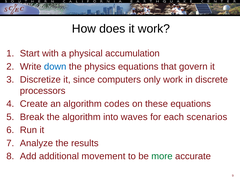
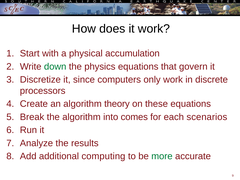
down colour: blue -> green
codes: codes -> theory
waves: waves -> comes
movement: movement -> computing
